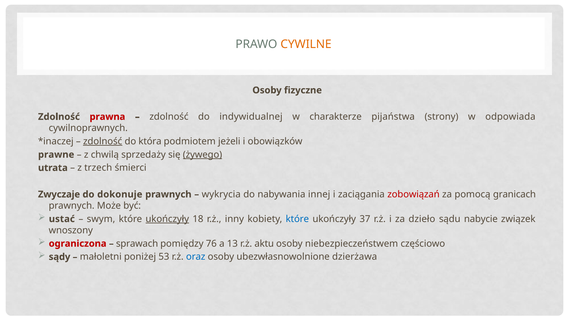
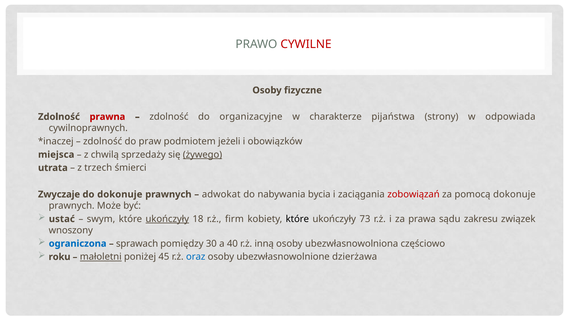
CYWILNE colour: orange -> red
indywidualnej: indywidualnej -> organizacyjne
zdolność at (103, 141) underline: present -> none
która: która -> praw
prawne: prawne -> miejsca
wykrycia: wykrycia -> adwokat
innej: innej -> bycia
pomocą granicach: granicach -> dokonuje
inny: inny -> firm
które at (297, 219) colour: blue -> black
37: 37 -> 73
dzieło: dzieło -> prawa
nabycie: nabycie -> zakresu
ograniczona colour: red -> blue
76: 76 -> 30
13: 13 -> 40
aktu: aktu -> inną
niebezpieczeństwem: niebezpieczeństwem -> ubezwłasnowolniona
sądy: sądy -> roku
małoletni underline: none -> present
53: 53 -> 45
